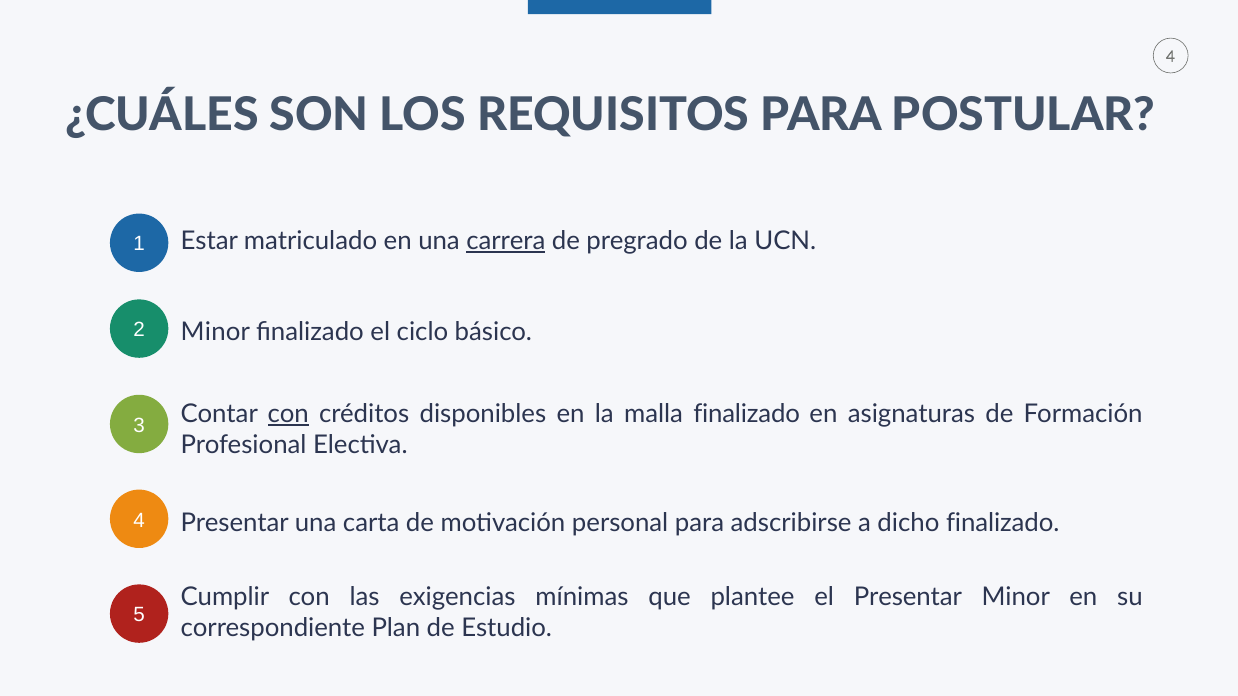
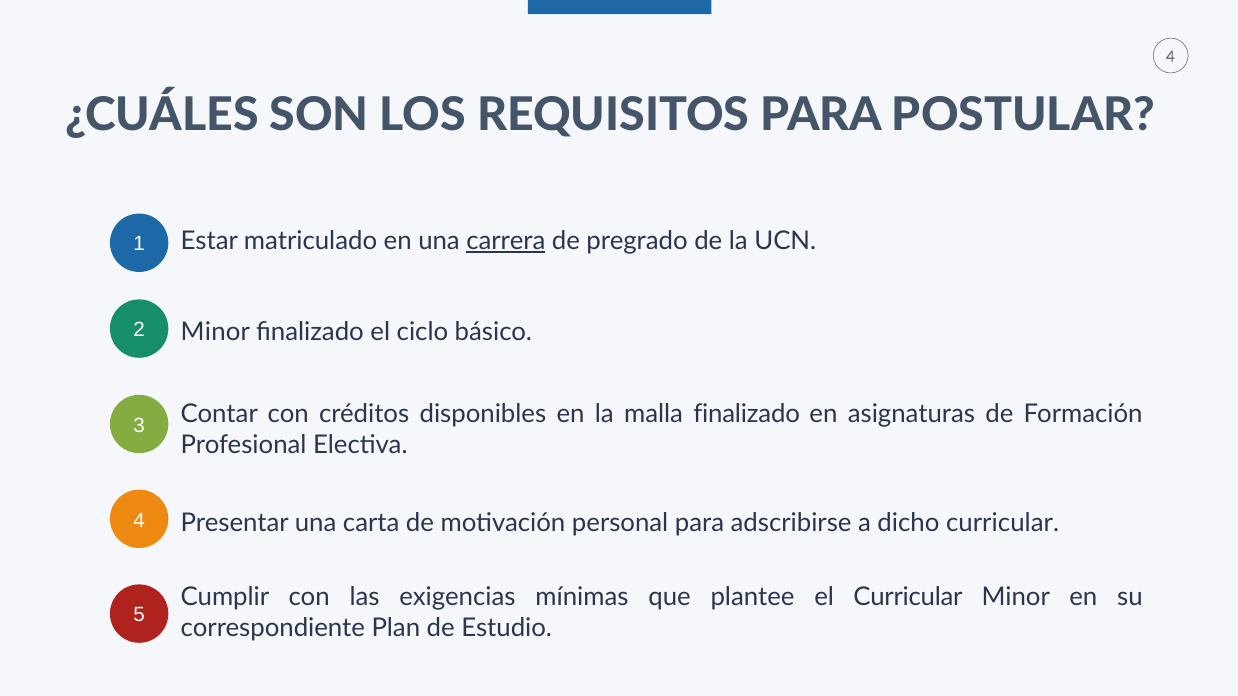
con at (288, 414) underline: present -> none
dicho finalizado: finalizado -> curricular
el Presentar: Presentar -> Curricular
